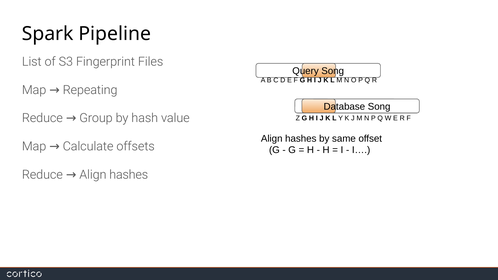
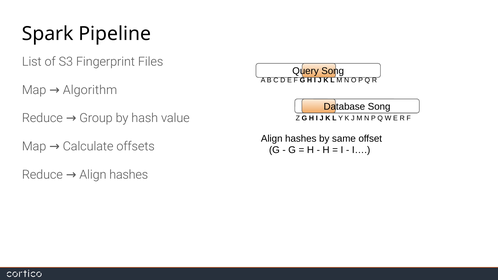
Repeating: Repeating -> Algorithm
